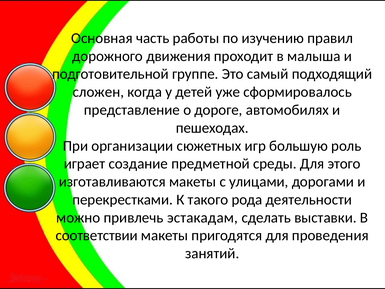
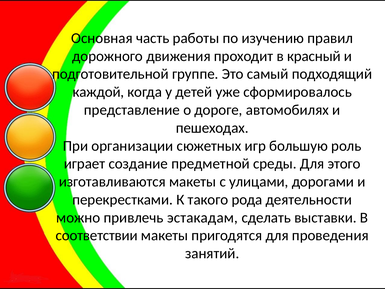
малыша: малыша -> красный
сложен: сложен -> каждой
